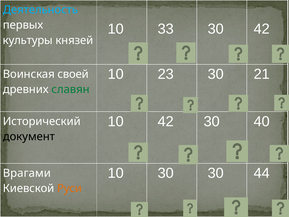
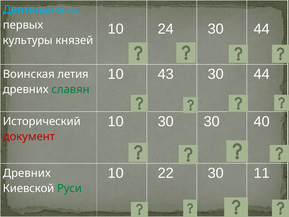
33: 33 -> 24
42 at (262, 29): 42 -> 44
23: 23 -> 43
21 at (262, 74): 21 -> 44
своей: своей -> летия
10 42: 42 -> 30
документ colour: black -> red
10 30: 30 -> 22
44: 44 -> 11
Врагами at (27, 173): Врагами -> Древних
Руси colour: orange -> green
